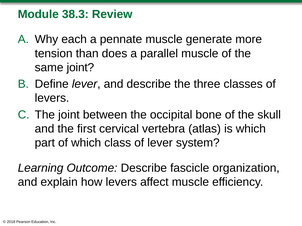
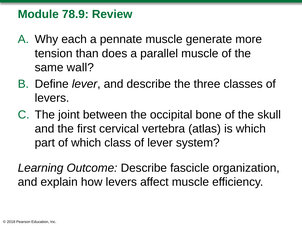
38.3: 38.3 -> 78.9
same joint: joint -> wall
